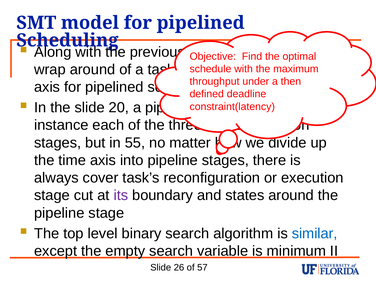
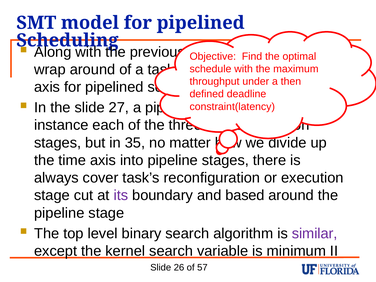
20: 20 -> 27
55: 55 -> 35
states: states -> based
similar colour: blue -> purple
empty: empty -> kernel
